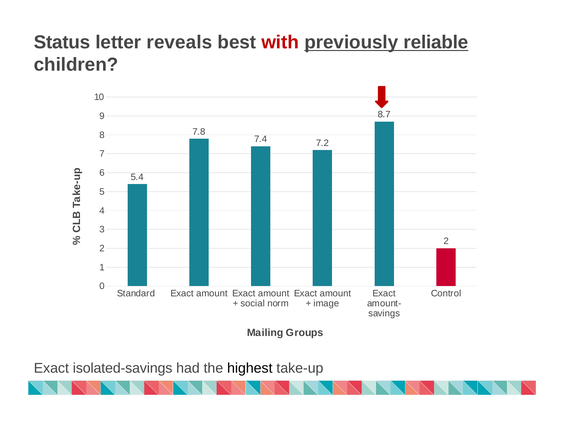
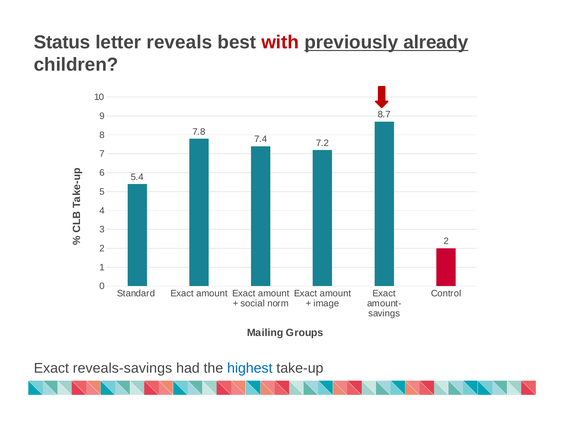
reliable: reliable -> already
isolated-savings: isolated-savings -> reveals-savings
highest colour: black -> blue
